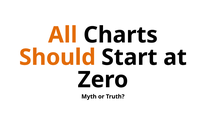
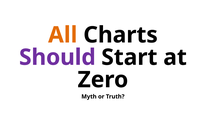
Should colour: orange -> purple
